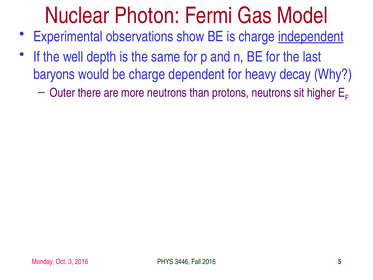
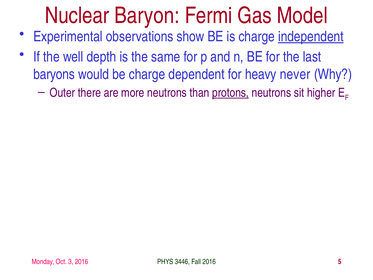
Photon: Photon -> Baryon
decay: decay -> never
protons underline: none -> present
